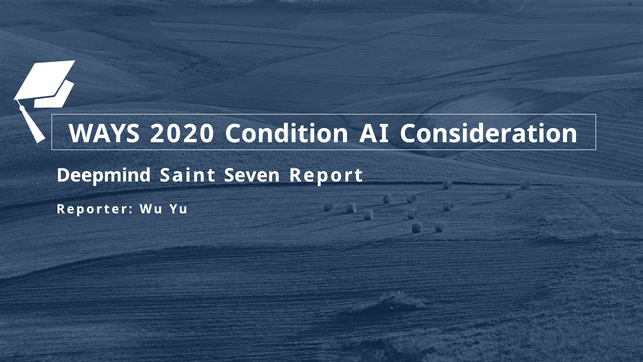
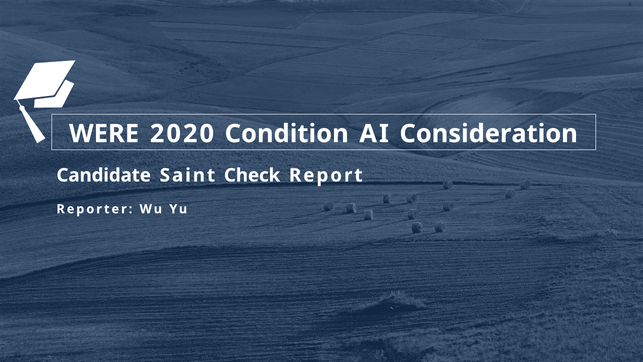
WAYS: WAYS -> WERE
Deepmind: Deepmind -> Candidate
Seven: Seven -> Check
